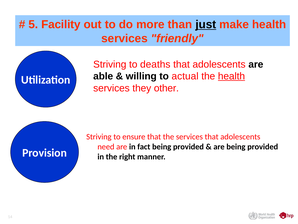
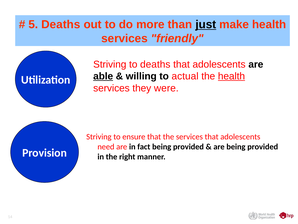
5 Facility: Facility -> Deaths
able underline: none -> present
other: other -> were
